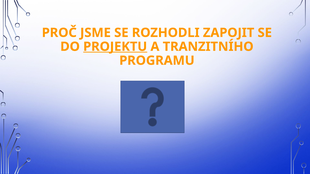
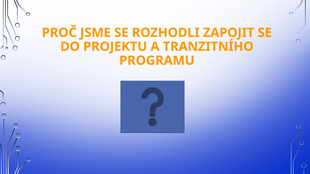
PROJEKTU underline: present -> none
